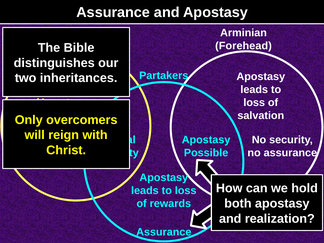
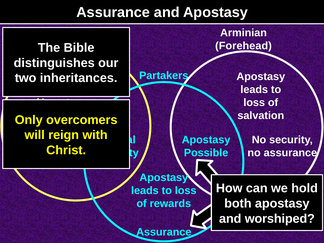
realization: realization -> worshiped
